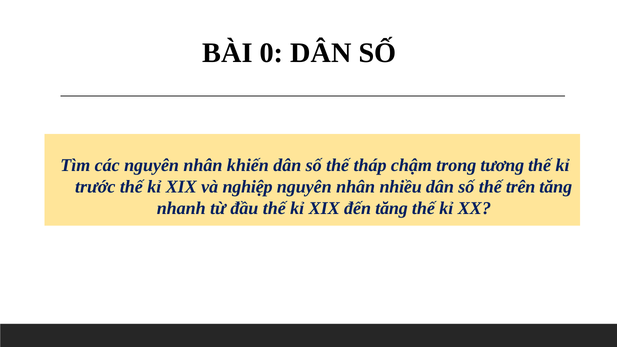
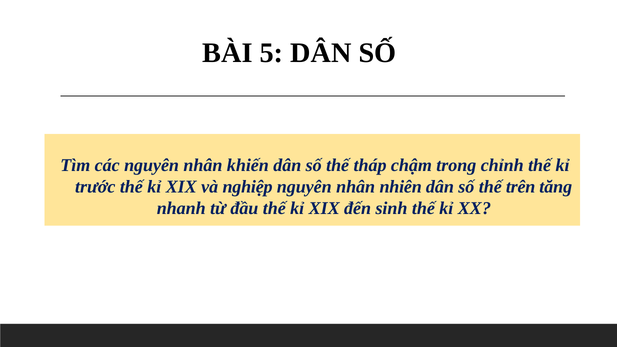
0: 0 -> 5
tương: tương -> chỉnh
nhiều: nhiều -> nhiên
đến tăng: tăng -> sinh
